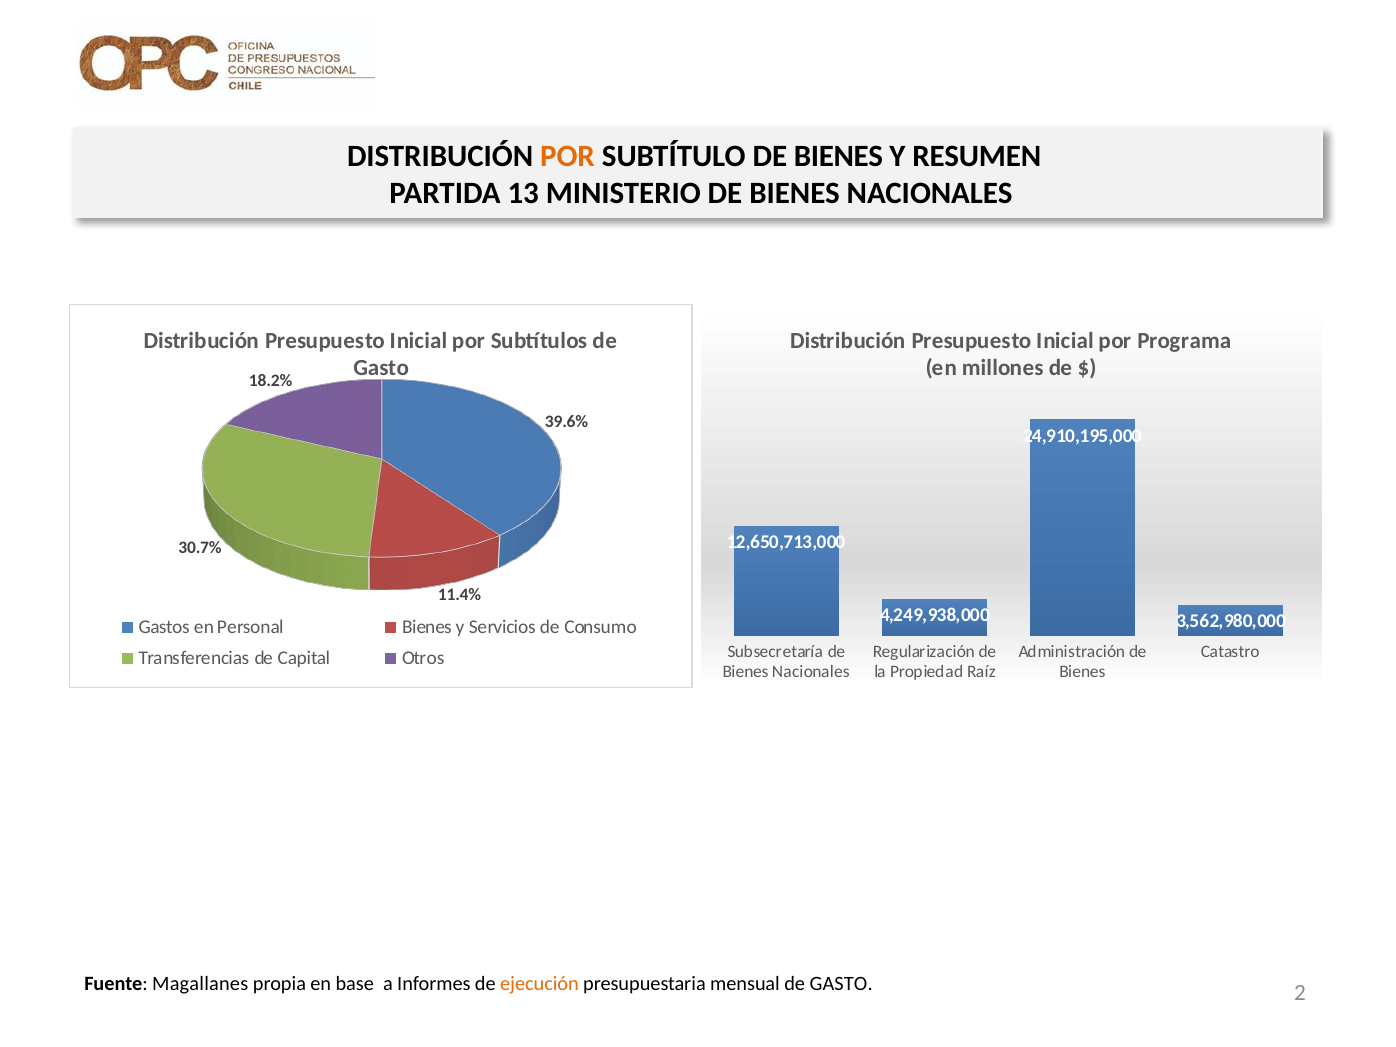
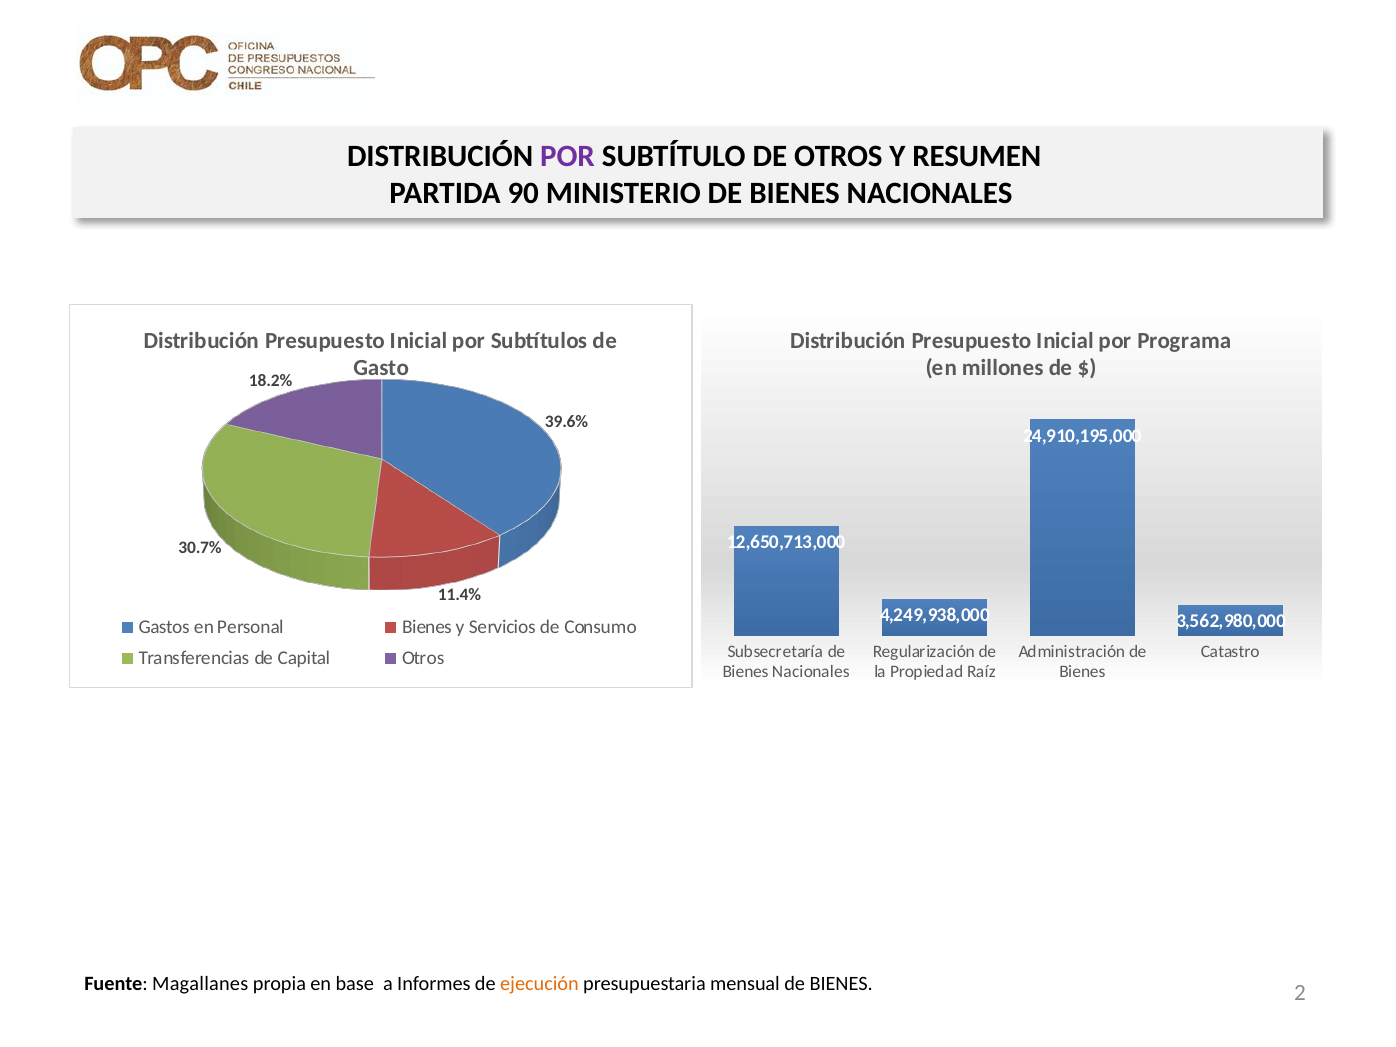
POR at (568, 156) colour: orange -> purple
SUBTÍTULO DE BIENES: BIENES -> OTROS
13: 13 -> 90
mensual de GASTO: GASTO -> BIENES
